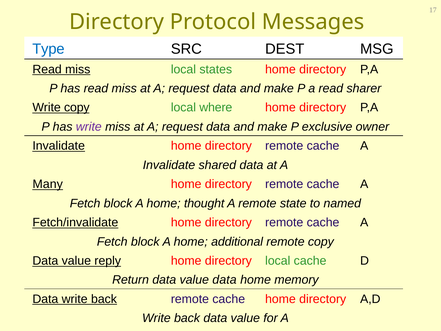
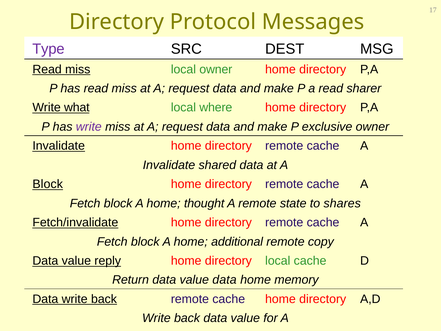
Type colour: blue -> purple
local states: states -> owner
Write copy: copy -> what
Many at (48, 184): Many -> Block
named: named -> shares
